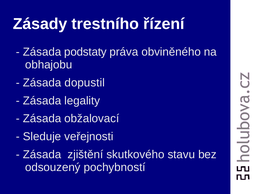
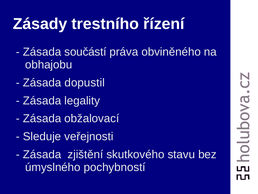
podstaty: podstaty -> součástí
odsouzený: odsouzený -> úmyslného
